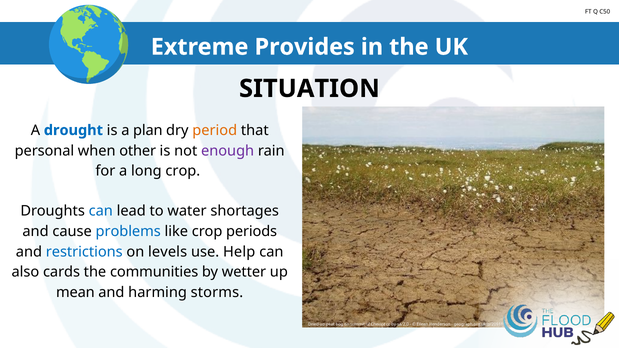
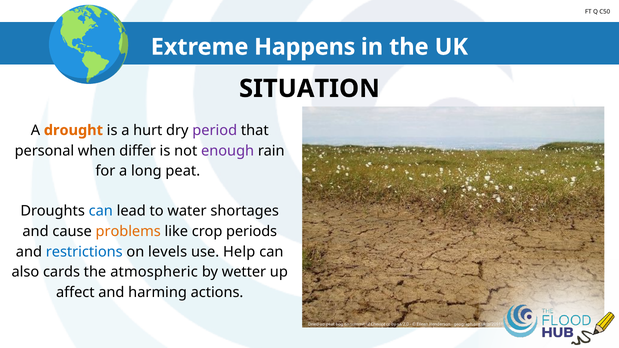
Provides: Provides -> Happens
drought colour: blue -> orange
plan: plan -> hurt
period colour: orange -> purple
other: other -> differ
long crop: crop -> peat
problems colour: blue -> orange
communities: communities -> atmospheric
mean: mean -> affect
storms: storms -> actions
